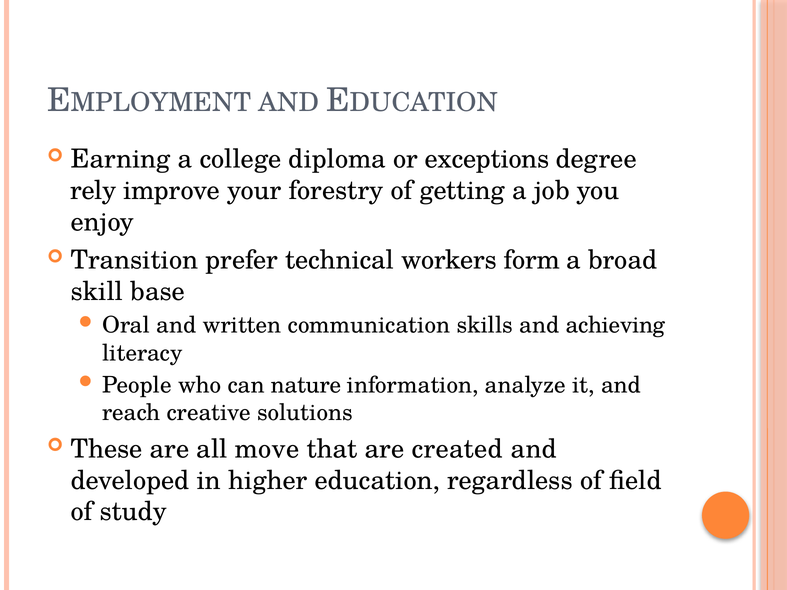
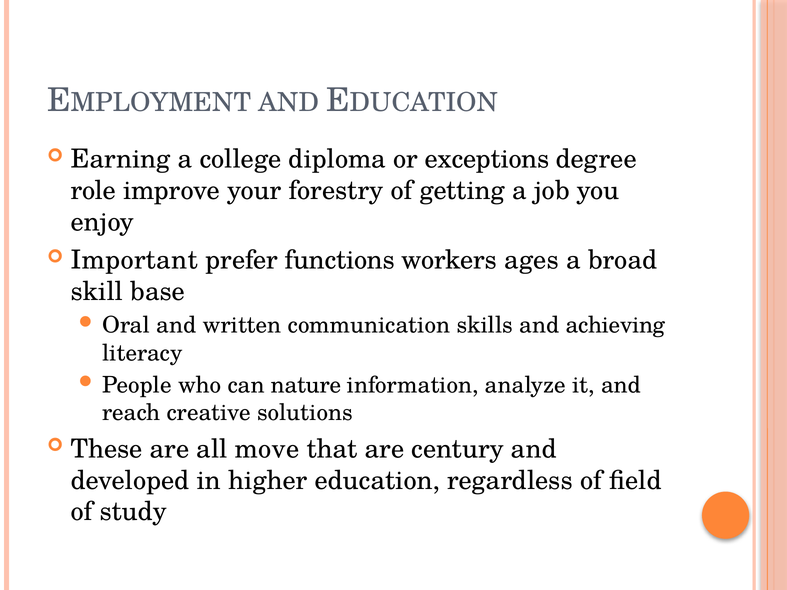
rely: rely -> role
Transition: Transition -> Important
technical: technical -> functions
form: form -> ages
created: created -> century
